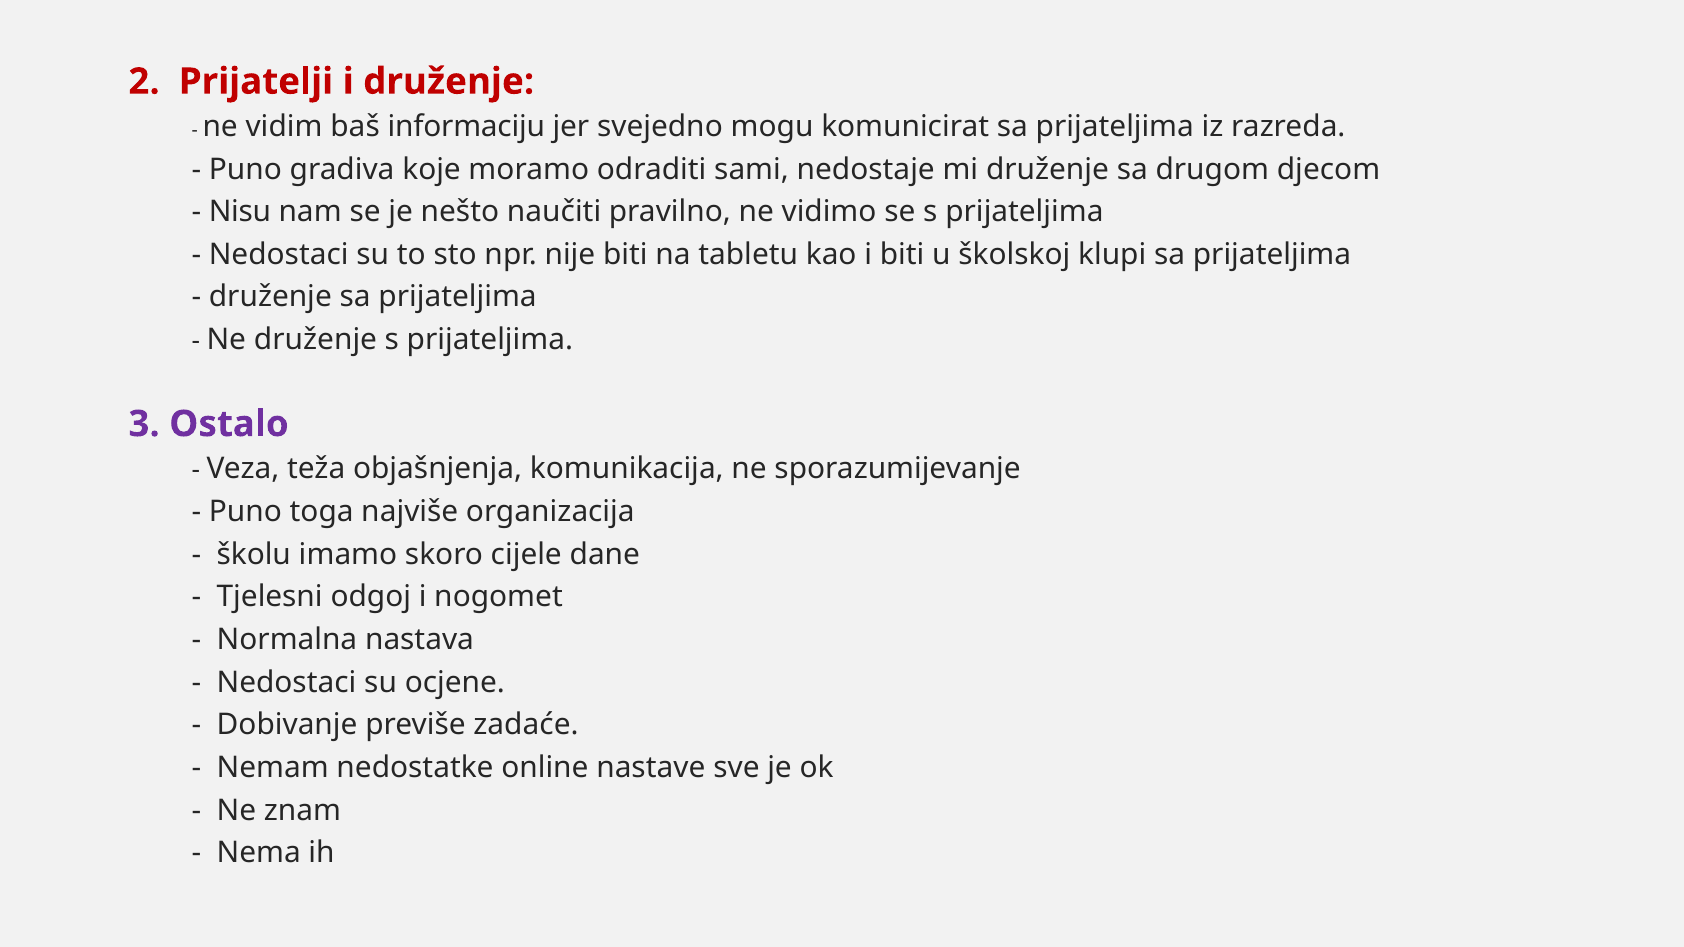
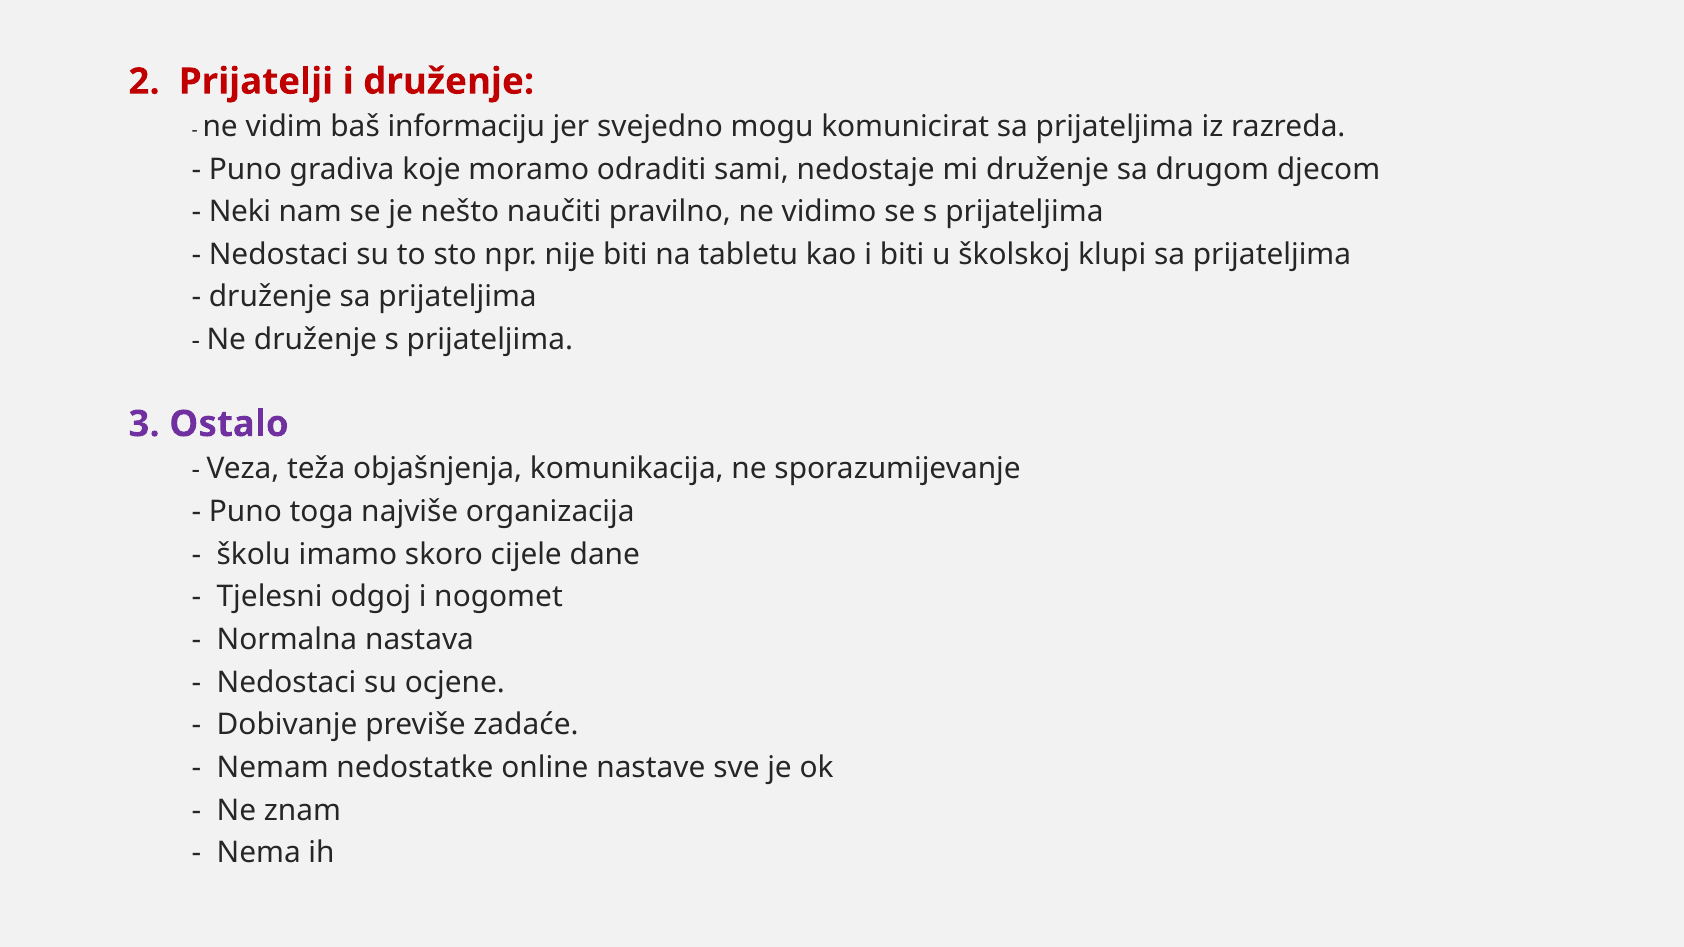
Nisu: Nisu -> Neki
